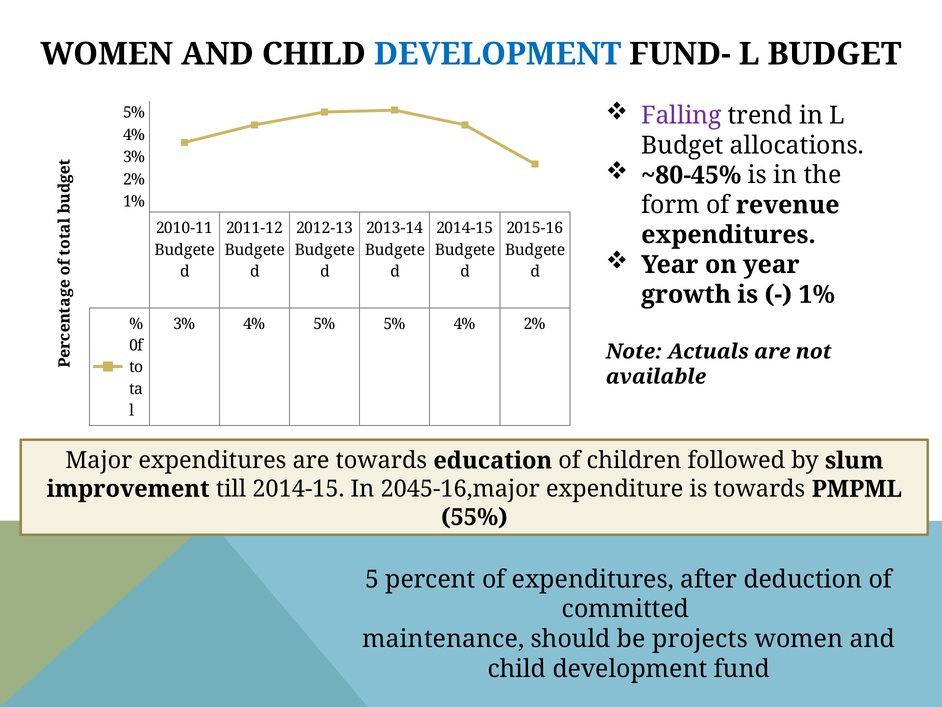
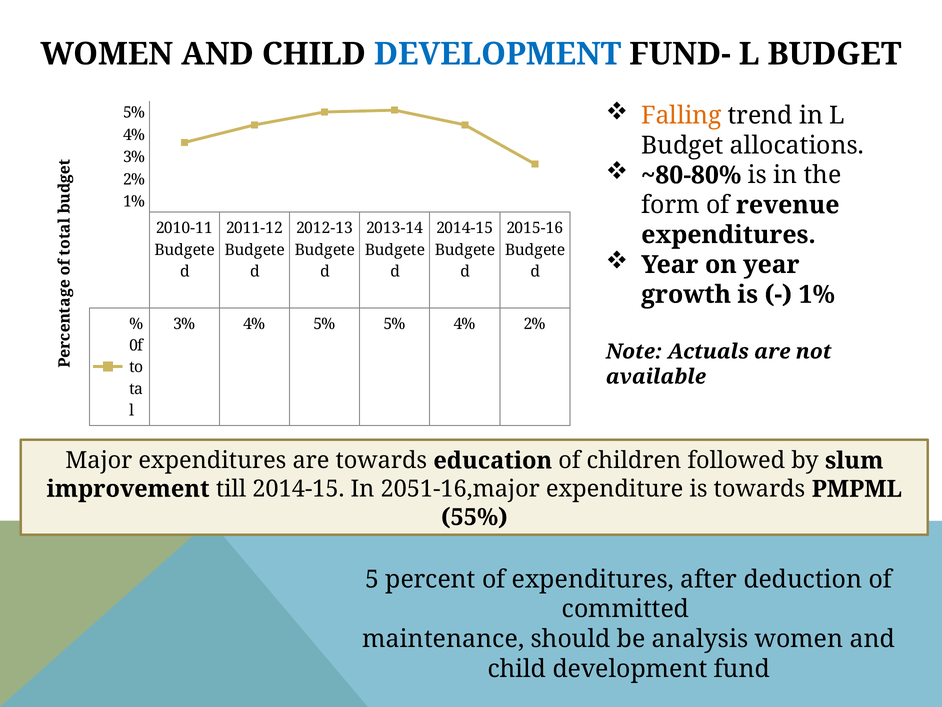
Falling colour: purple -> orange
~80-45%: ~80-45% -> ~80-80%
2045-16,major: 2045-16,major -> 2051-16,major
projects: projects -> analysis
